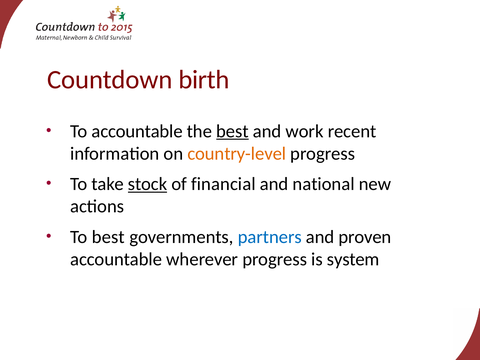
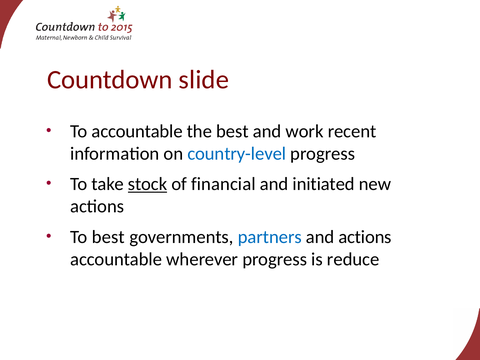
birth: birth -> slide
best at (232, 131) underline: present -> none
country-level colour: orange -> blue
national: national -> initiated
and proven: proven -> actions
system: system -> reduce
